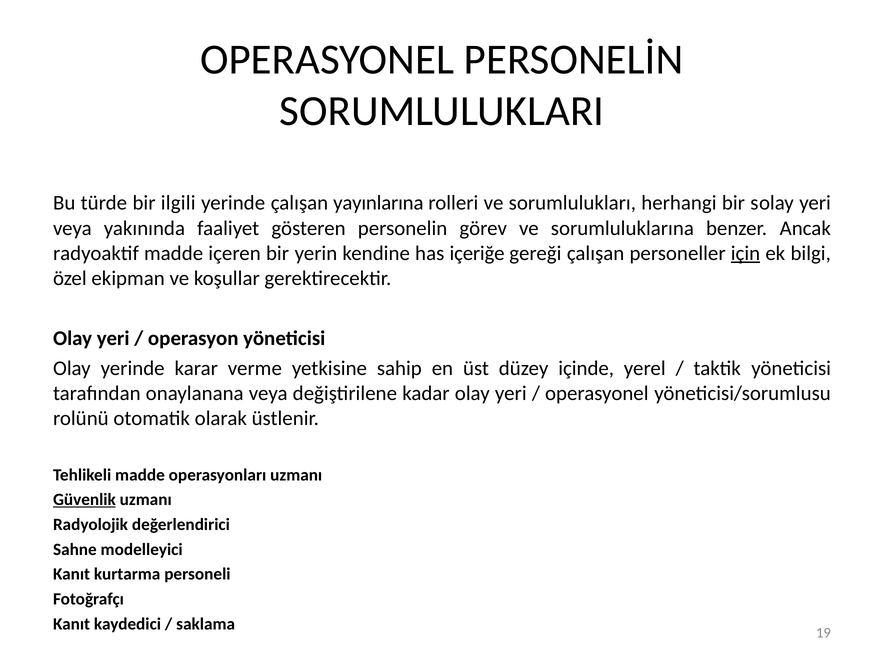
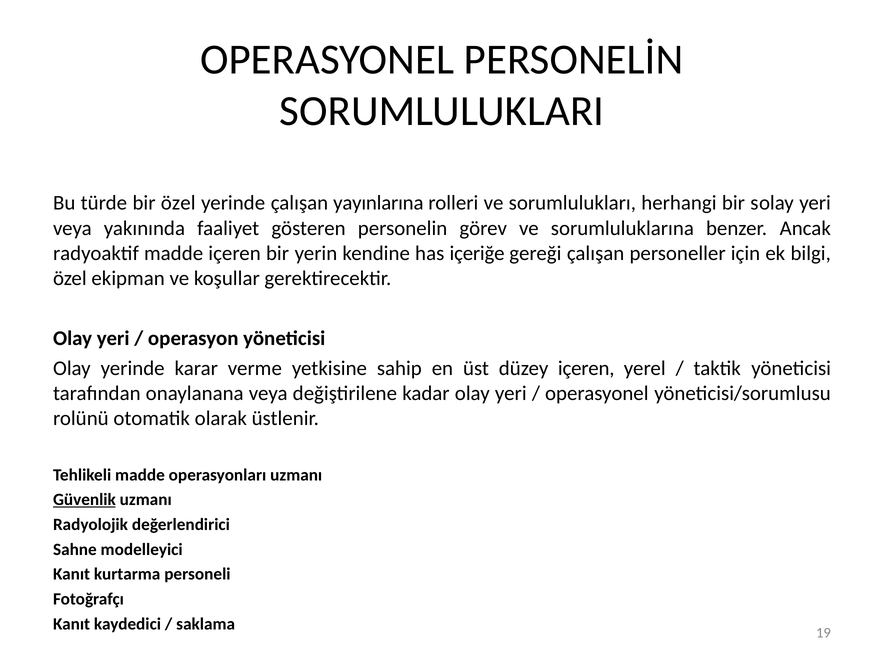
bir ilgili: ilgili -> özel
için underline: present -> none
düzey içinde: içinde -> içeren
